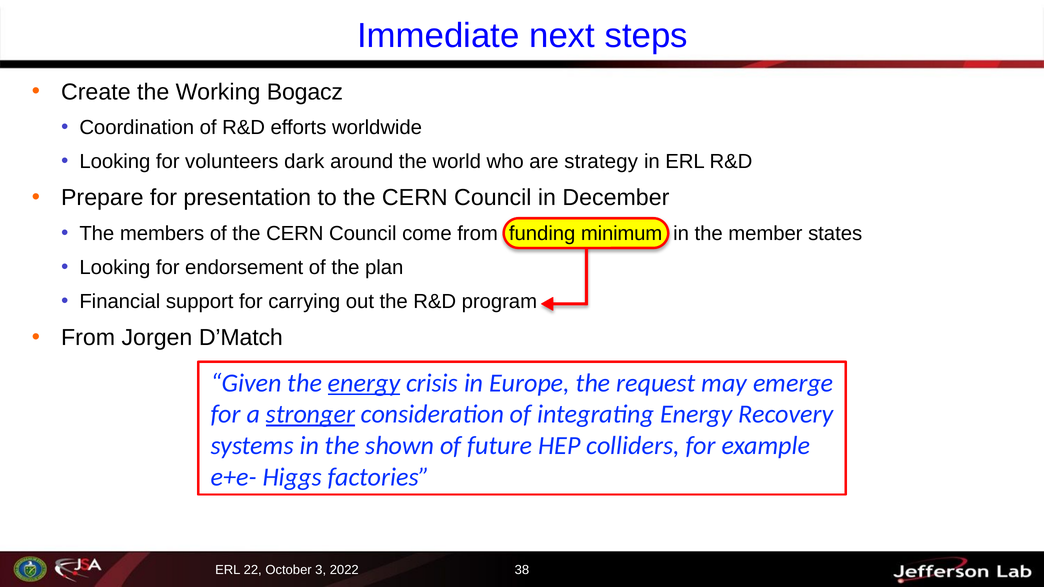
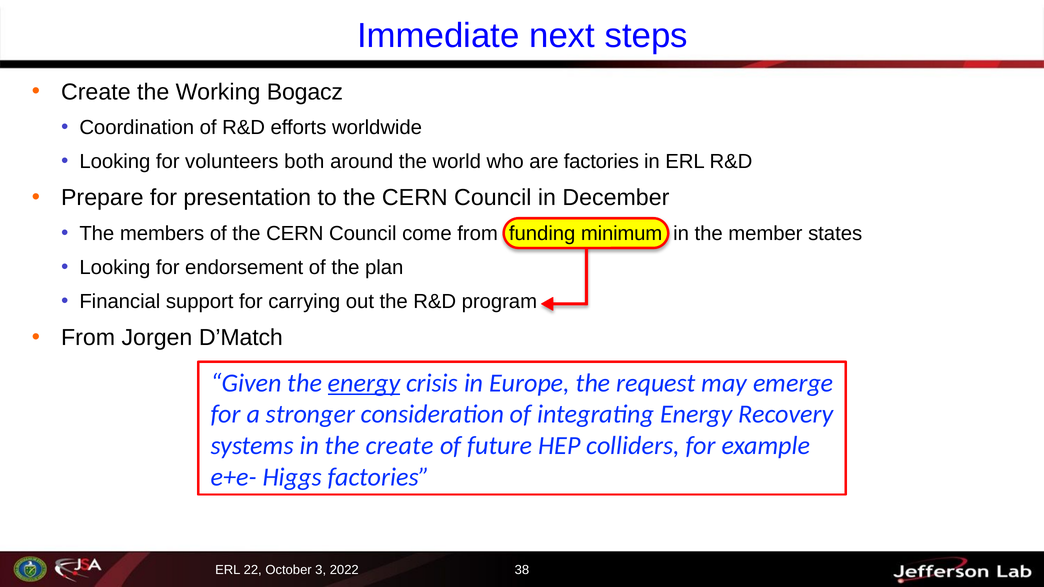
dark: dark -> both
are strategy: strategy -> factories
stronger underline: present -> none
the shown: shown -> create
